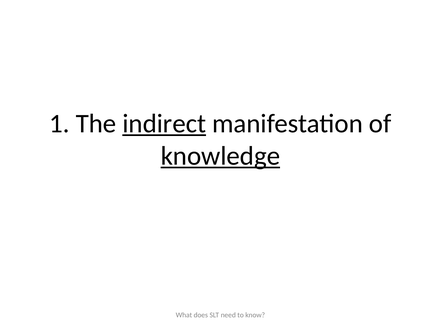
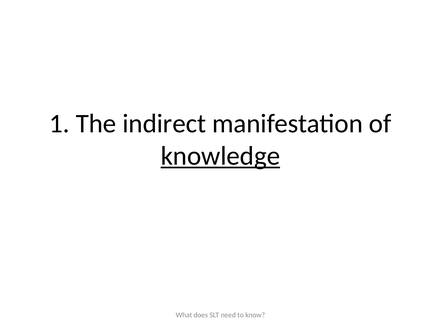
indirect underline: present -> none
